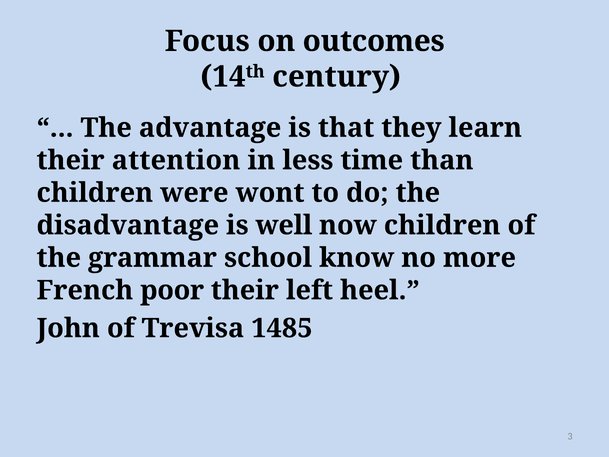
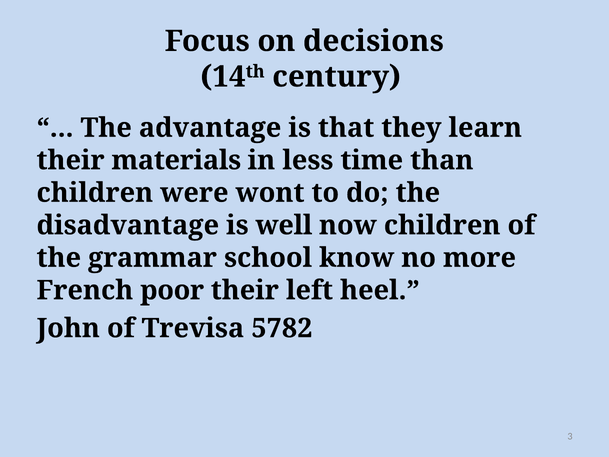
outcomes: outcomes -> decisions
attention: attention -> materials
1485: 1485 -> 5782
